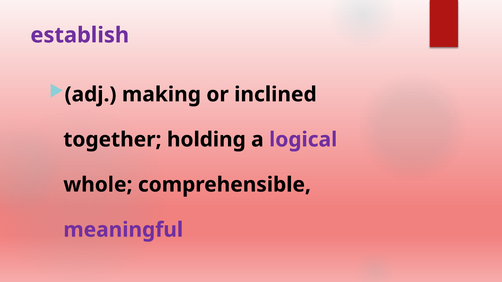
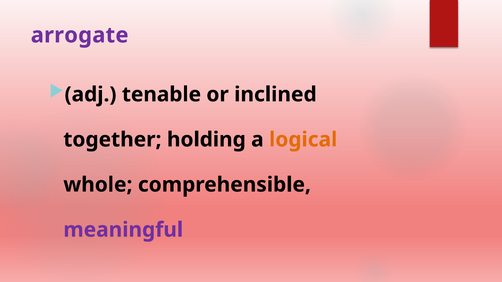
establish: establish -> arrogate
making: making -> tenable
logical colour: purple -> orange
